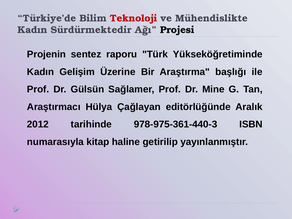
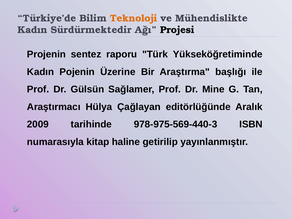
Teknoloji colour: red -> orange
Gelişim: Gelişim -> Pojenin
2012: 2012 -> 2009
978-975-361-440-3: 978-975-361-440-3 -> 978-975-569-440-3
